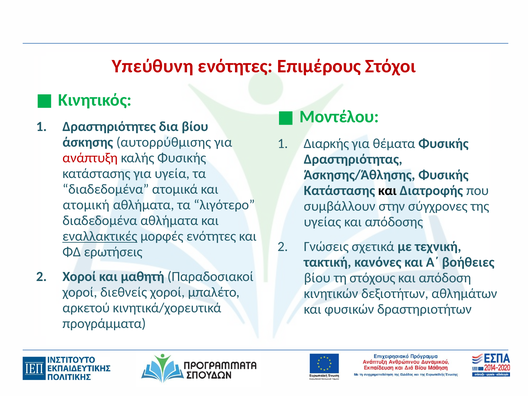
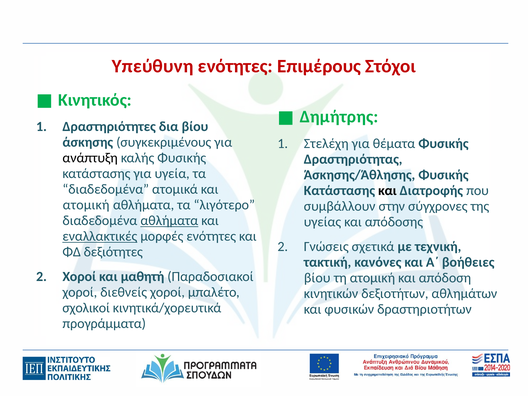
Μοντέλου: Μοντέλου -> Δημήτρης
αυτορρύθμισης: αυτορρύθμισης -> συγκεκριμένους
Διαρκής: Διαρκής -> Στελέχη
ανάπτυξη colour: red -> black
αθλήματα at (169, 221) underline: none -> present
ερωτήσεις: ερωτήσεις -> δεξιότητες
τη στόχους: στόχους -> ατομική
αρκετού: αρκετού -> σχολικοί
